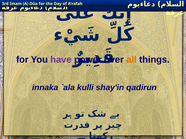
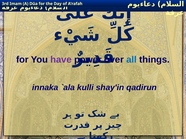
all colour: orange -> blue
